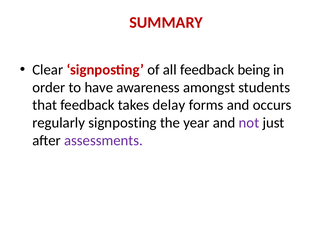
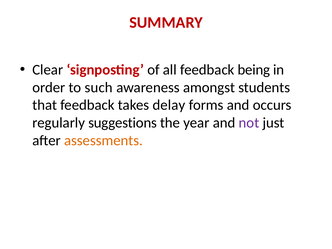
have: have -> such
regularly signposting: signposting -> suggestions
assessments colour: purple -> orange
